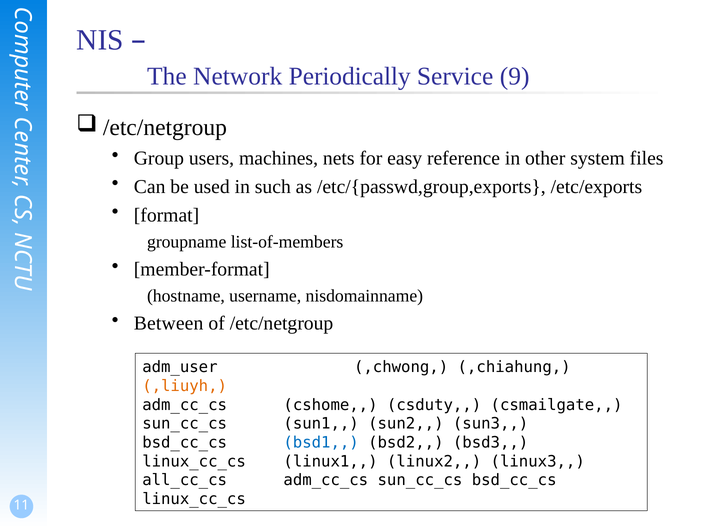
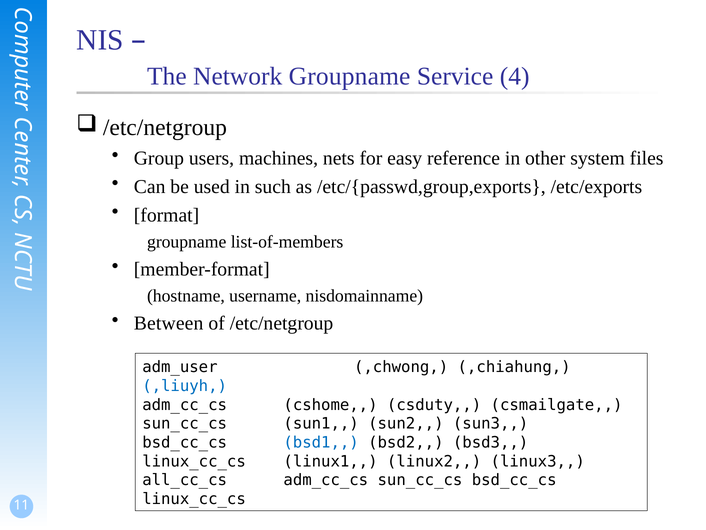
Network Periodically: Periodically -> Groupname
9: 9 -> 4
,liuyh colour: orange -> blue
